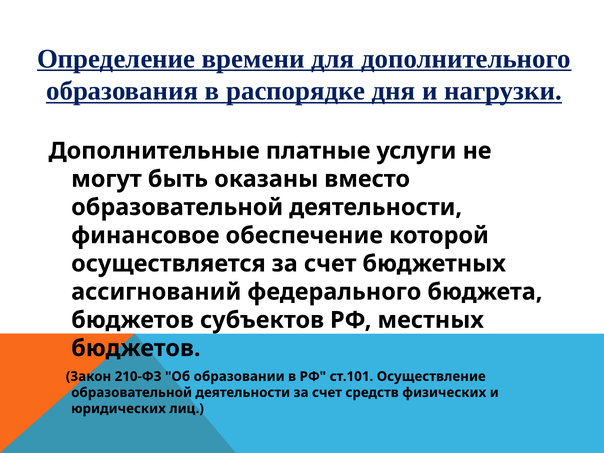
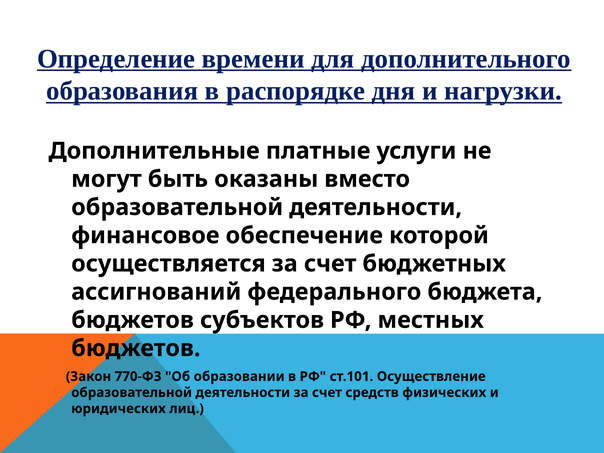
210-ФЗ: 210-ФЗ -> 770-ФЗ
